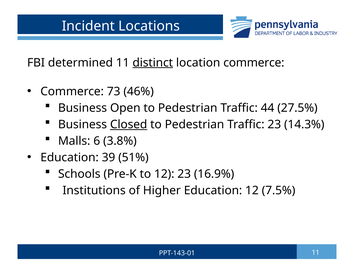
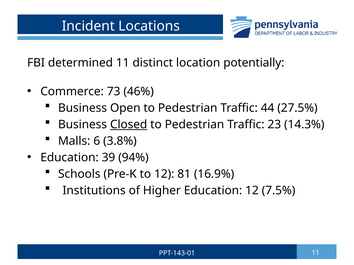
distinct underline: present -> none
location commerce: commerce -> potentially
51%: 51% -> 94%
12 23: 23 -> 81
